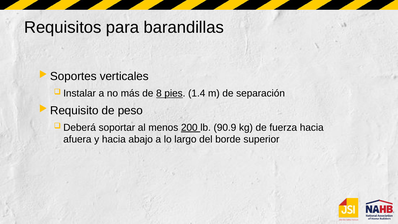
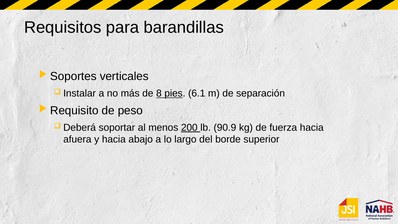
1.4: 1.4 -> 6.1
